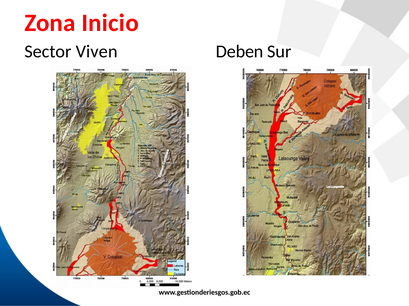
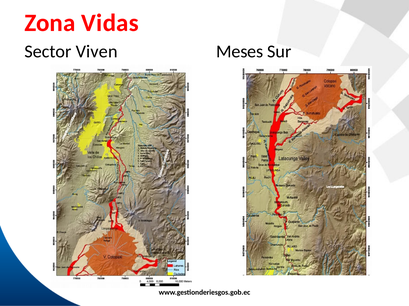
Inicio: Inicio -> Vidas
Deben: Deben -> Meses
